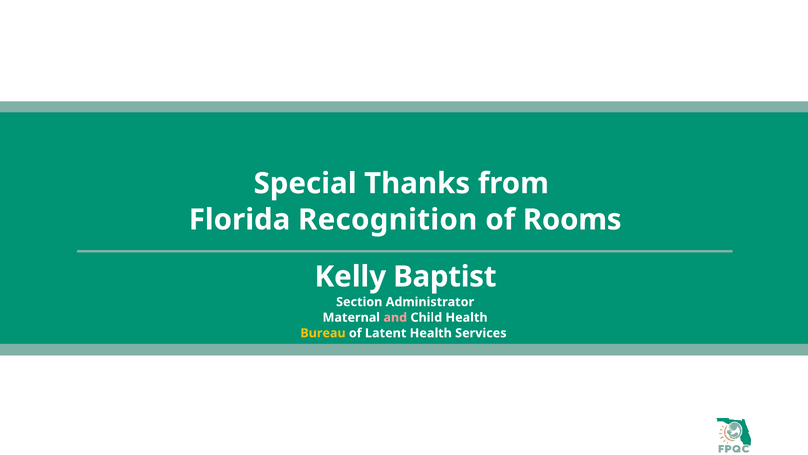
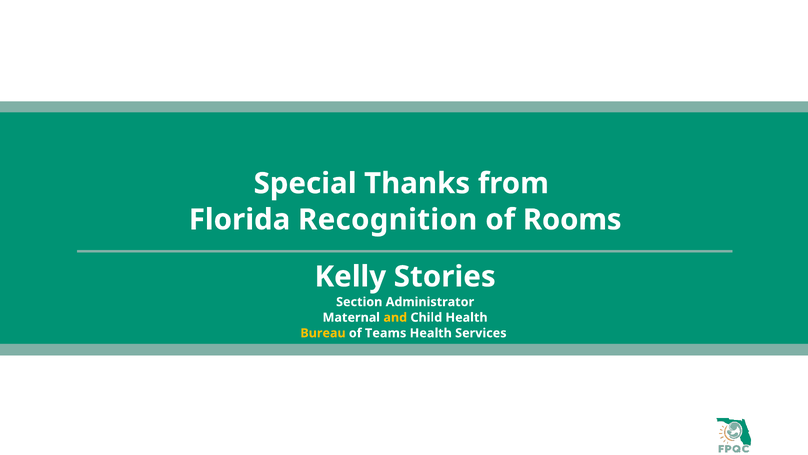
Baptist: Baptist -> Stories
and colour: pink -> yellow
Latent: Latent -> Teams
